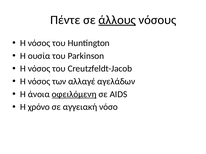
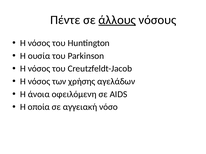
αλλαγέ: αλλαγέ -> χρήσης
οφειλόμενη underline: present -> none
χρόνο: χρόνο -> οποία
